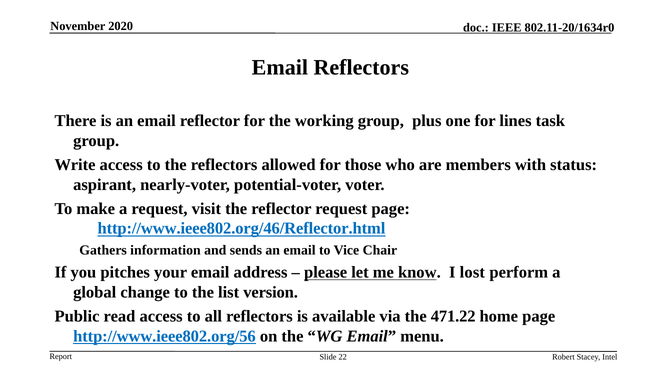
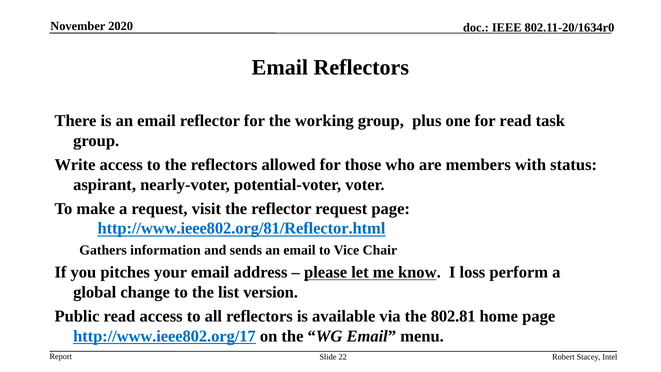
for lines: lines -> read
http://www.ieee802.org/46/Reflector.html: http://www.ieee802.org/46/Reflector.html -> http://www.ieee802.org/81/Reflector.html
lost: lost -> loss
471.22: 471.22 -> 802.81
http://www.ieee802.org/56: http://www.ieee802.org/56 -> http://www.ieee802.org/17
